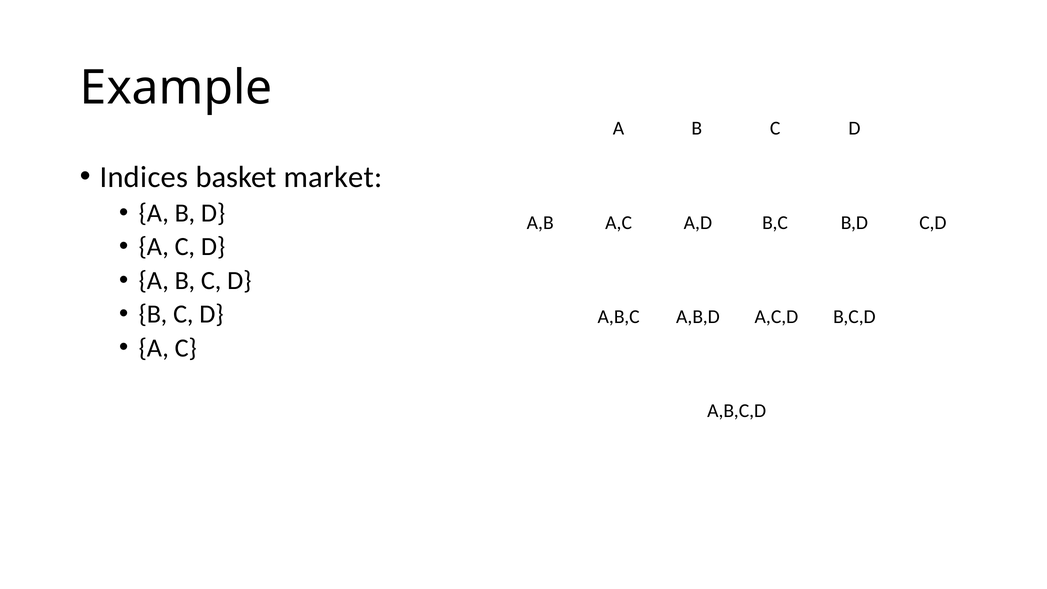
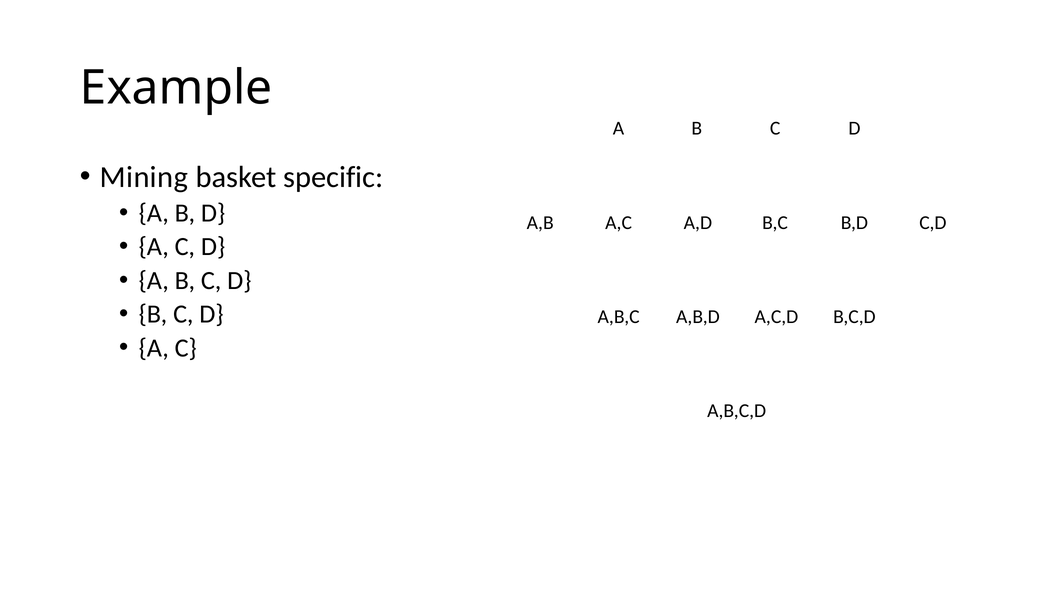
Indices: Indices -> Mining
market: market -> specific
